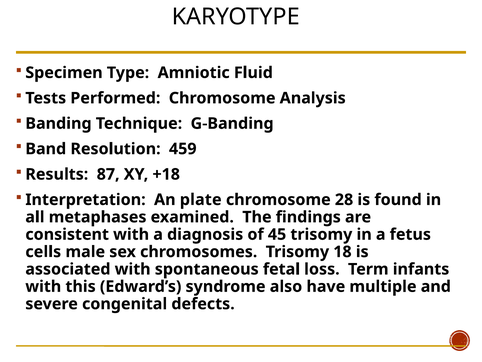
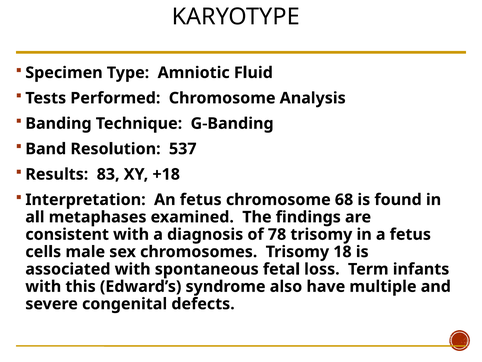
459: 459 -> 537
87: 87 -> 83
An plate: plate -> fetus
28: 28 -> 68
45: 45 -> 78
